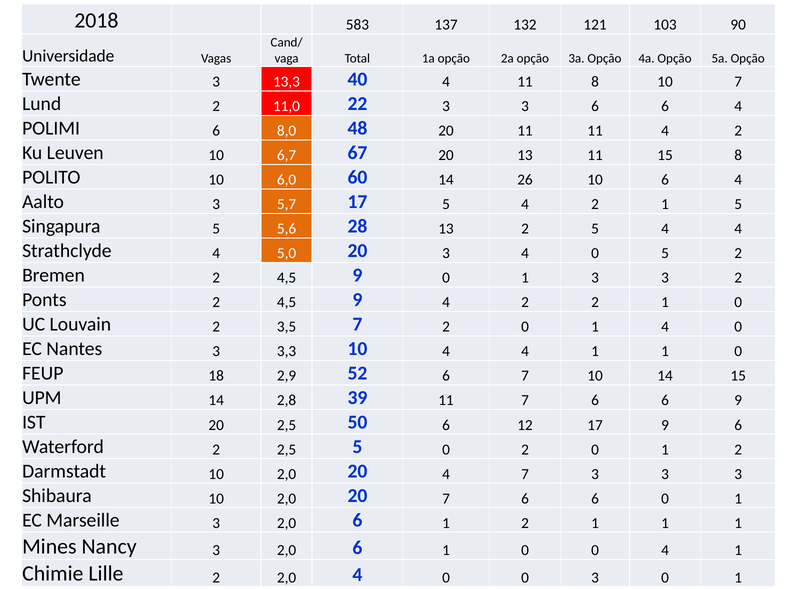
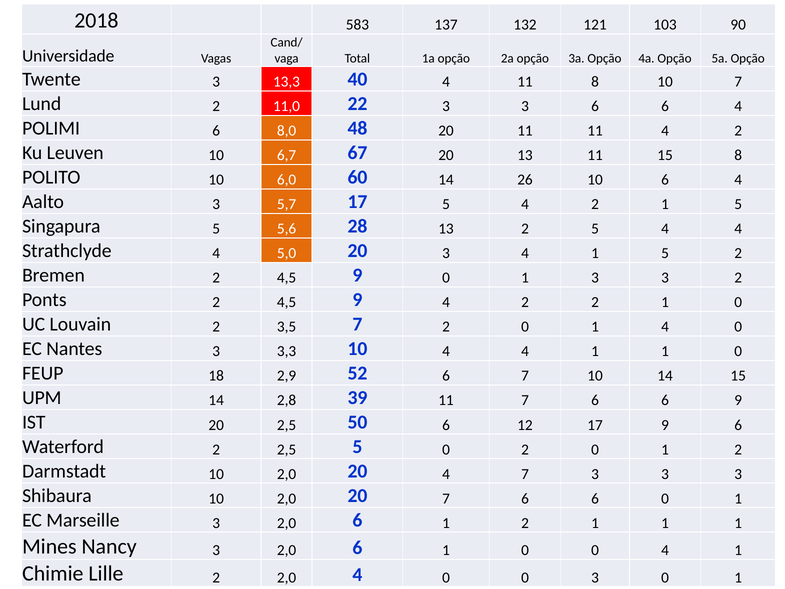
3 4 0: 0 -> 1
